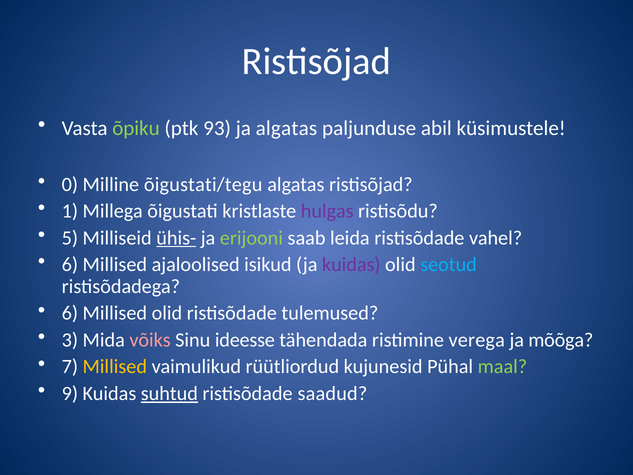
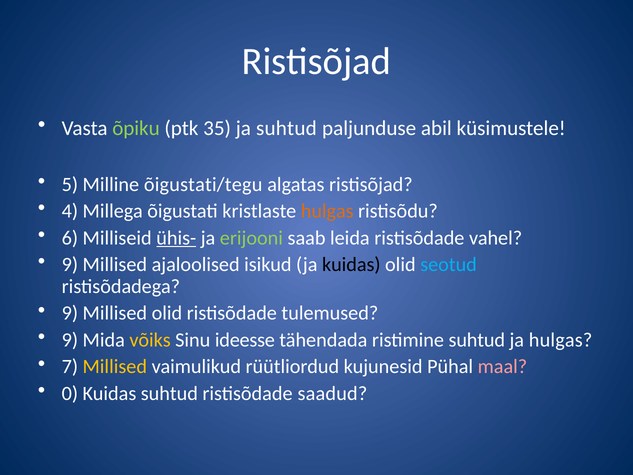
93: 93 -> 35
ja algatas: algatas -> suhtud
0: 0 -> 5
1: 1 -> 4
hulgas at (327, 211) colour: purple -> orange
5: 5 -> 6
6 at (70, 265): 6 -> 9
kuidas at (351, 265) colour: purple -> black
6 at (70, 313): 6 -> 9
3 at (70, 340): 3 -> 9
võiks colour: pink -> yellow
ristimine verega: verega -> suhtud
ja mõõga: mõõga -> hulgas
maal colour: light green -> pink
9: 9 -> 0
suhtud at (169, 393) underline: present -> none
